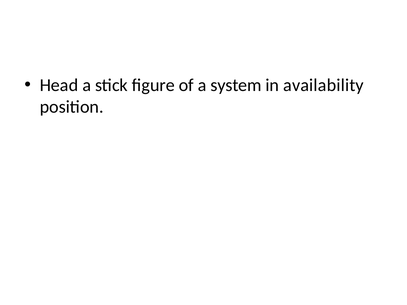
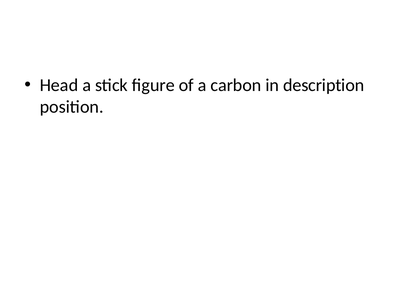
system: system -> carbon
availability: availability -> description
